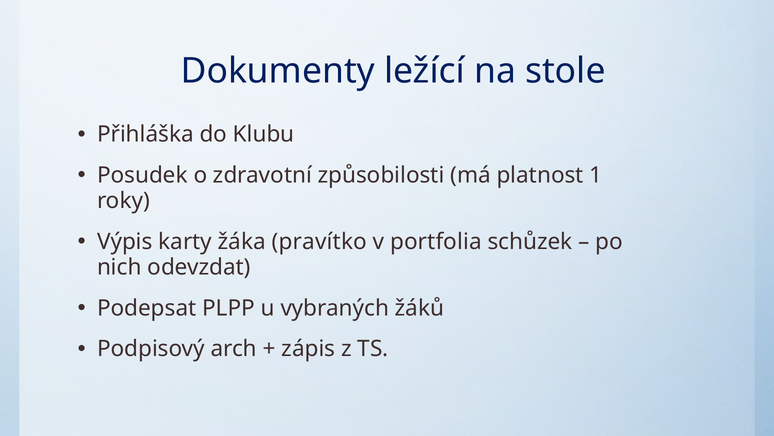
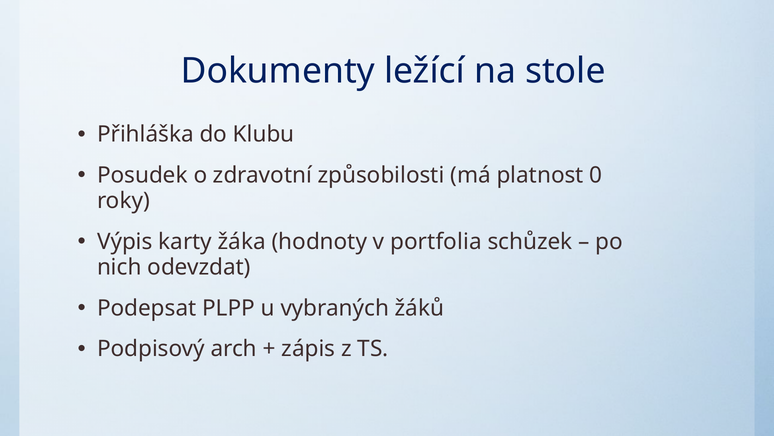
1: 1 -> 0
pravítko: pravítko -> hodnoty
